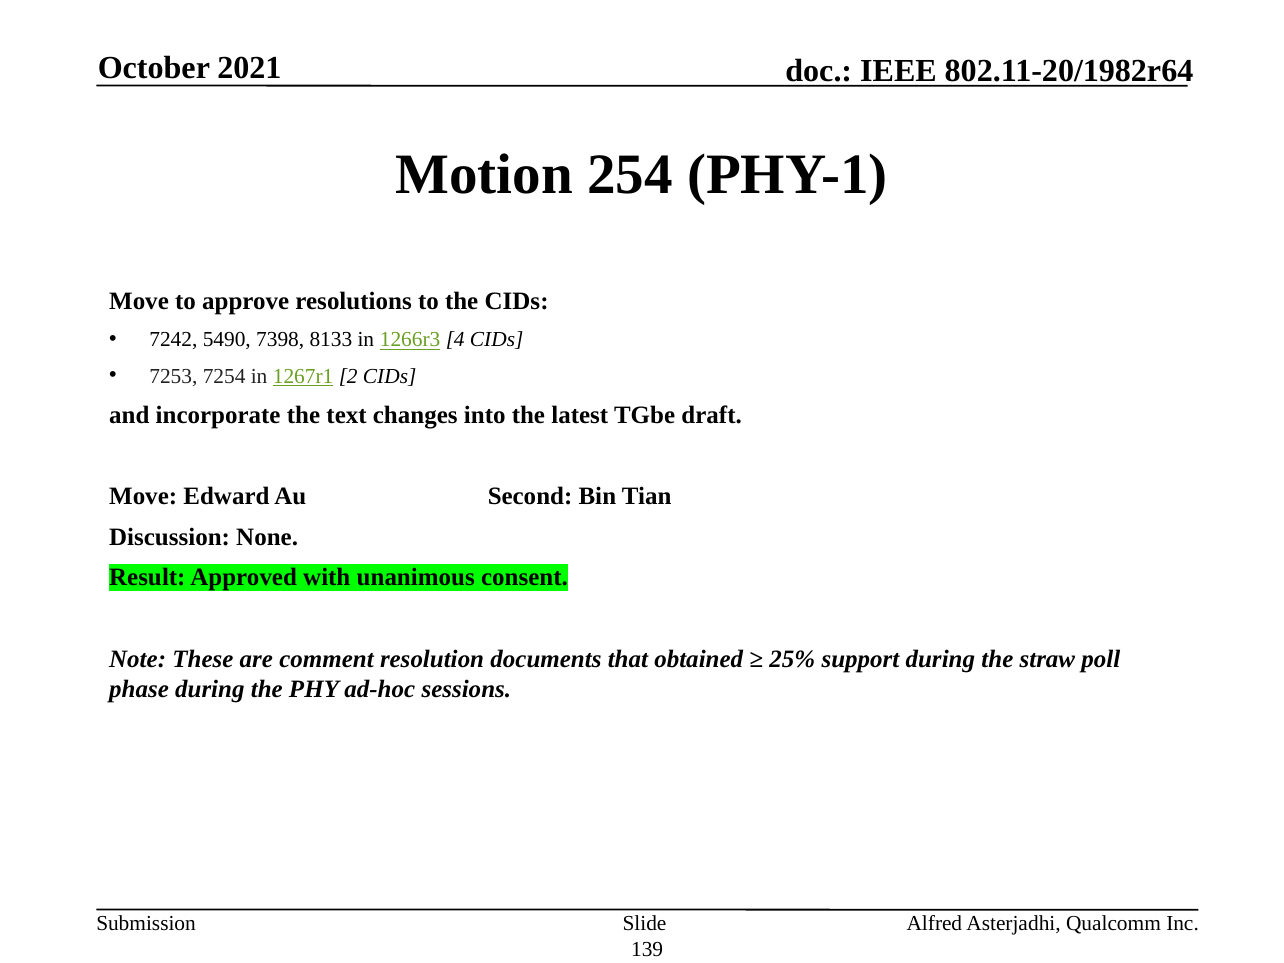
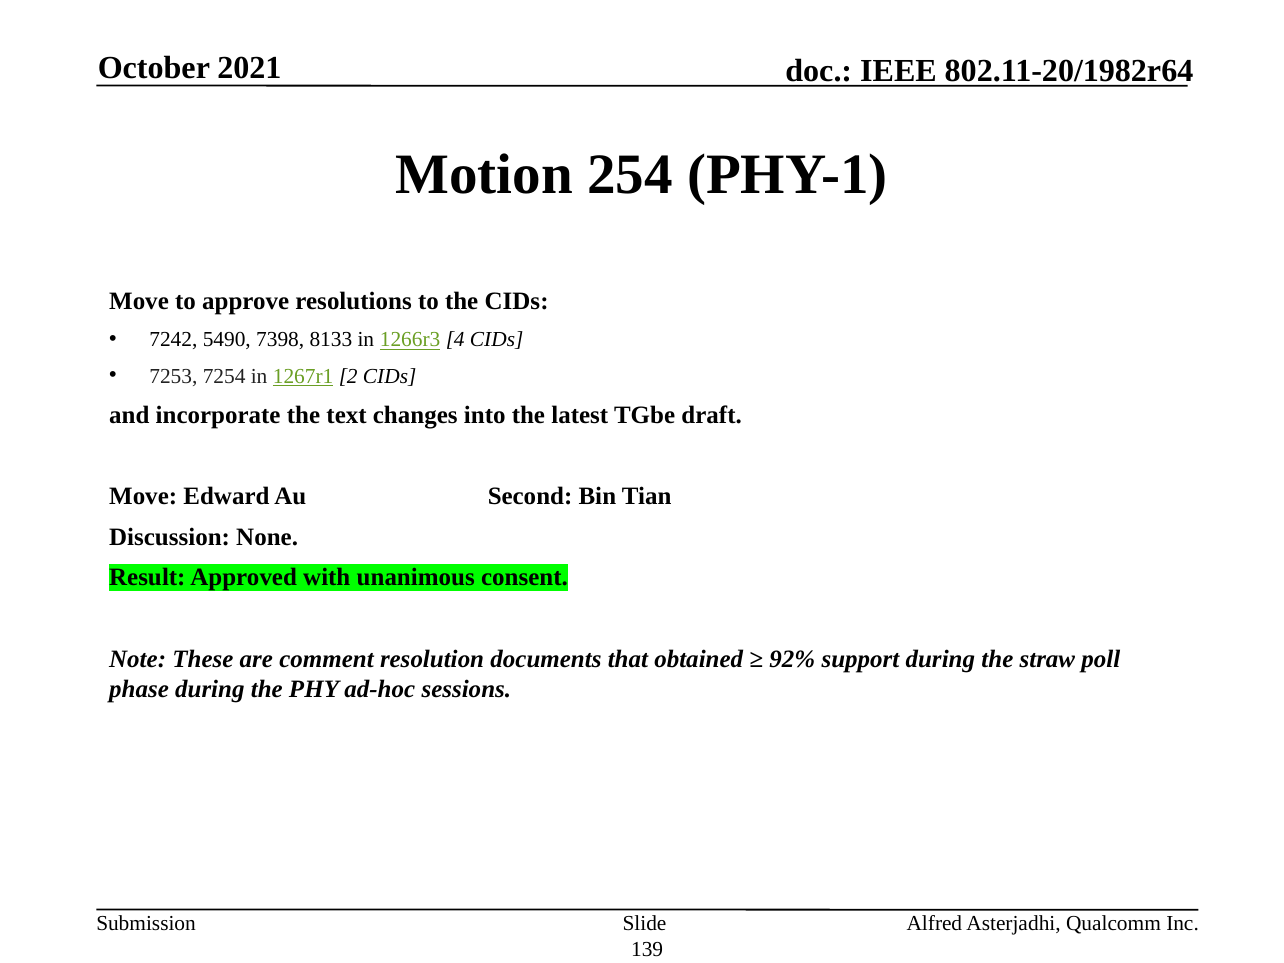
25%: 25% -> 92%
